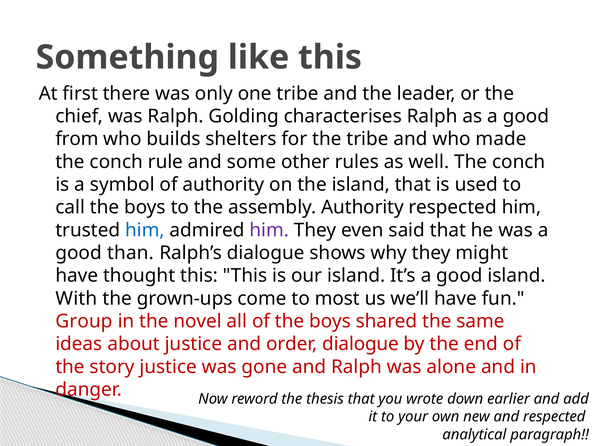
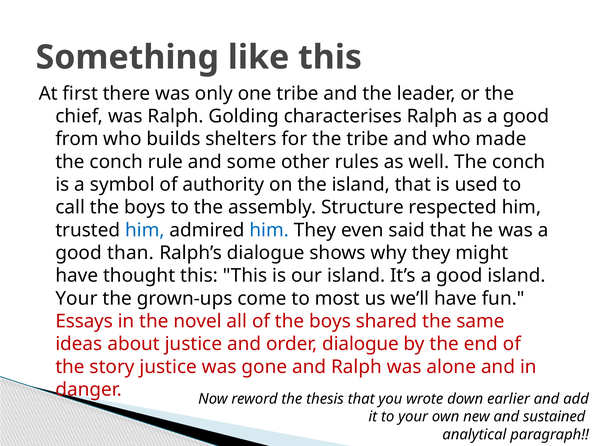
assembly Authority: Authority -> Structure
him at (269, 230) colour: purple -> blue
With at (76, 299): With -> Your
Group: Group -> Essays
and respected: respected -> sustained
